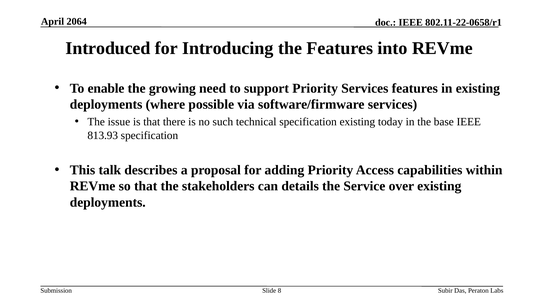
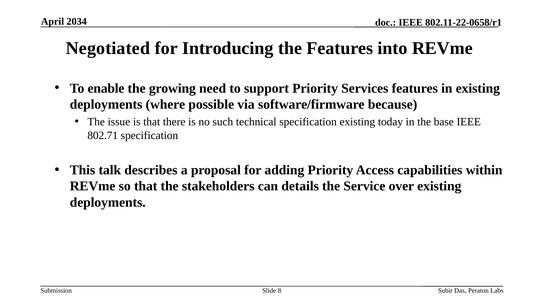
2064: 2064 -> 2034
Introduced: Introduced -> Negotiated
software/firmware services: services -> because
813.93: 813.93 -> 802.71
